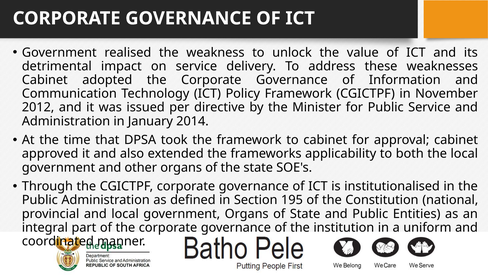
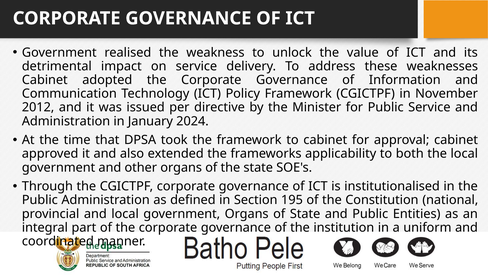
2014: 2014 -> 2024
